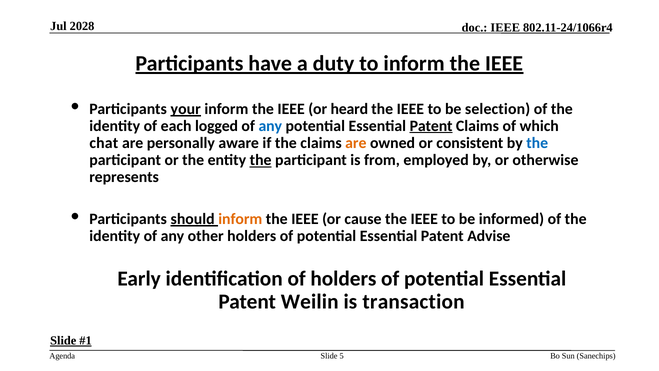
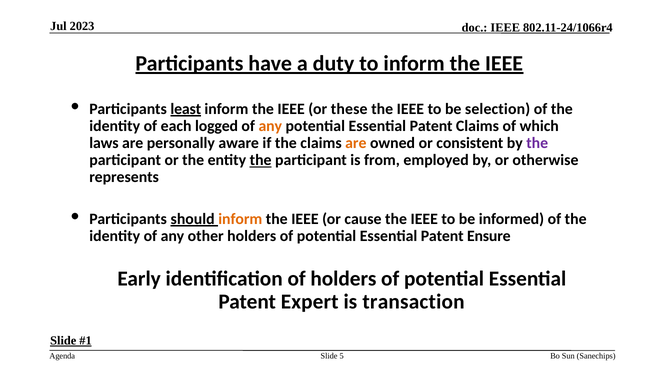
2028: 2028 -> 2023
your: your -> least
heard: heard -> these
any at (270, 126) colour: blue -> orange
Patent at (431, 126) underline: present -> none
chat: chat -> laws
the at (537, 143) colour: blue -> purple
Advise: Advise -> Ensure
Weilin: Weilin -> Expert
